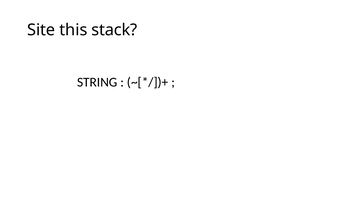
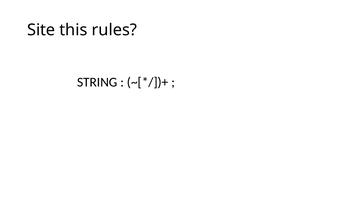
stack: stack -> rules
